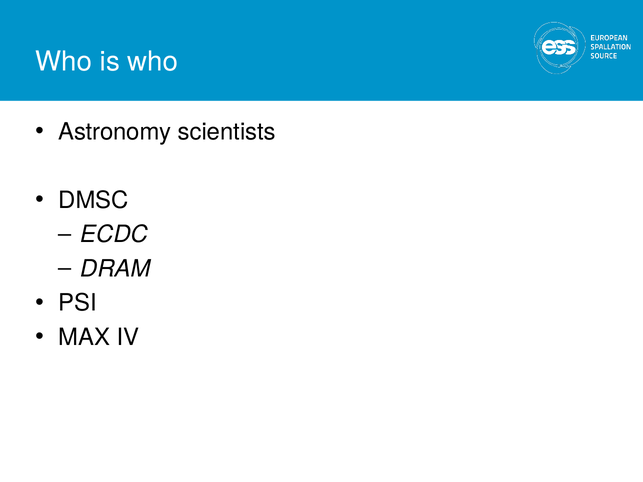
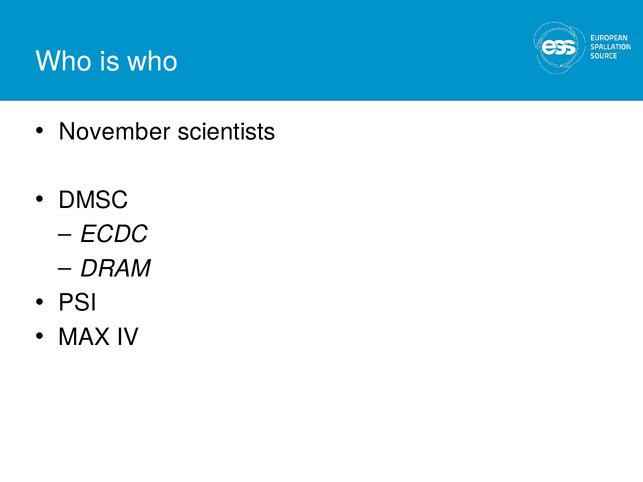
Astronomy: Astronomy -> November
